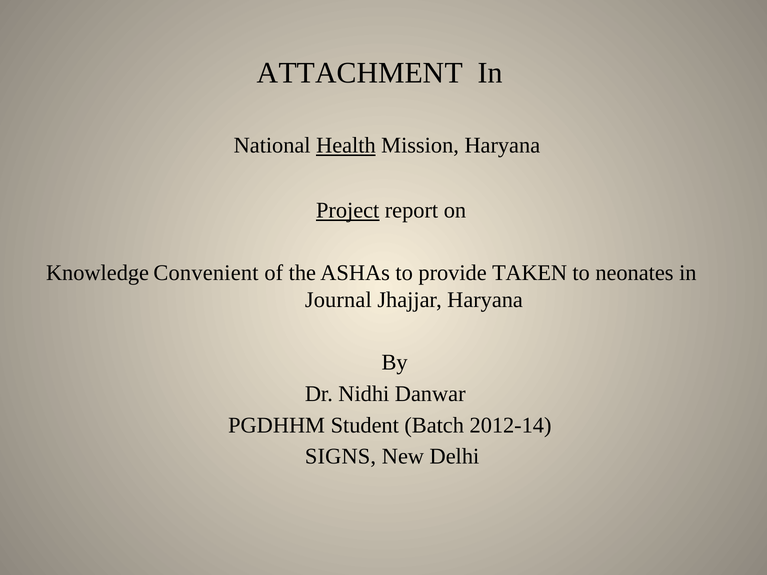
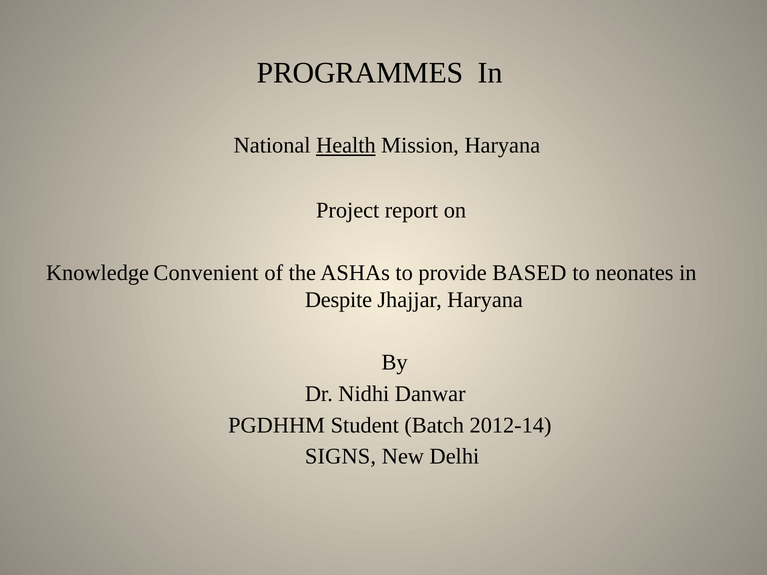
ATTACHMENT: ATTACHMENT -> PROGRAMMES
Project underline: present -> none
TAKEN: TAKEN -> BASED
Journal: Journal -> Despite
